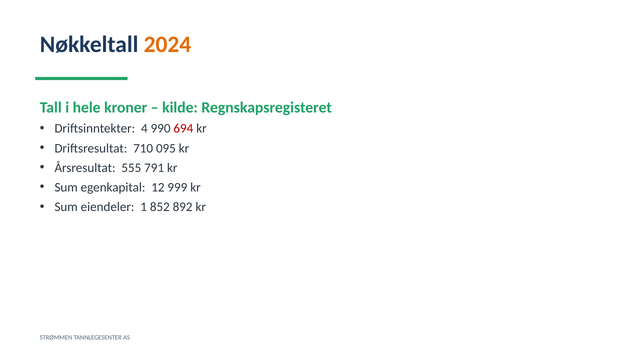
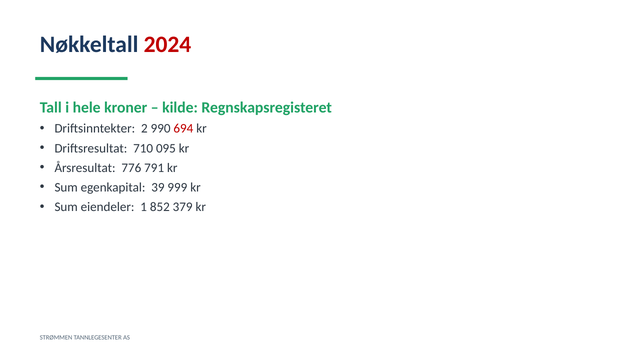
2024 colour: orange -> red
4: 4 -> 2
555: 555 -> 776
12: 12 -> 39
892: 892 -> 379
